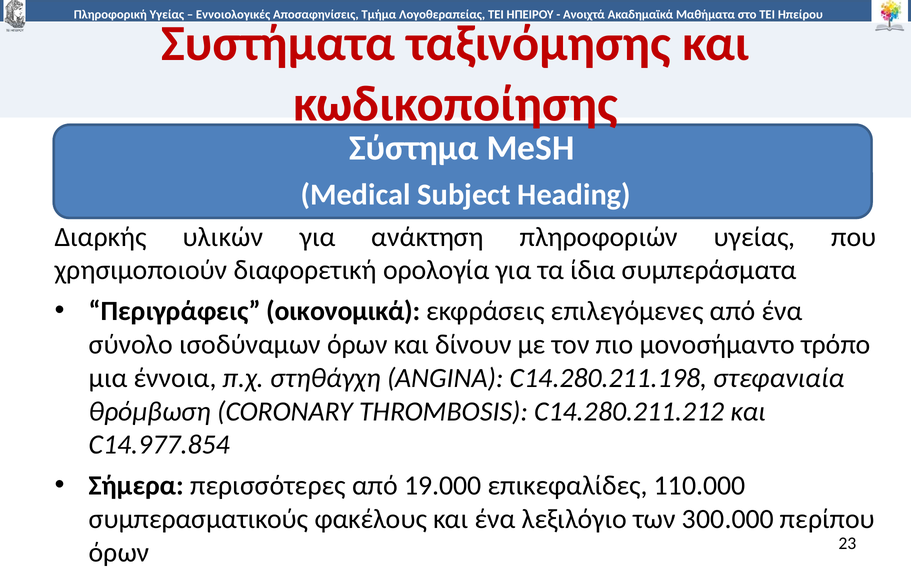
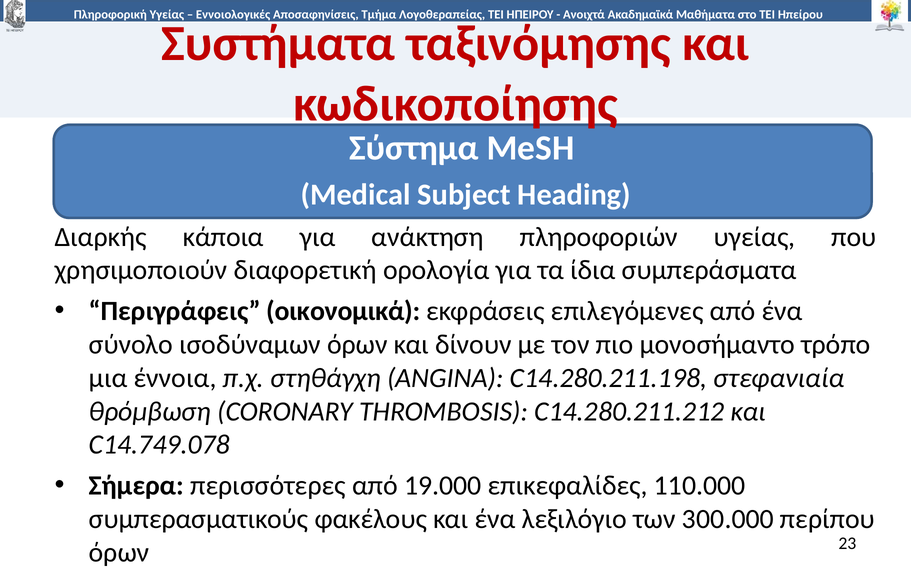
υλικών: υλικών -> κάποια
C14.977.854: C14.977.854 -> C14.749.078
